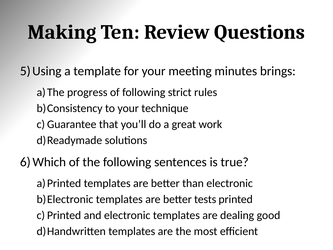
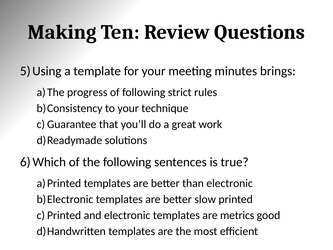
tests: tests -> slow
dealing: dealing -> metrics
